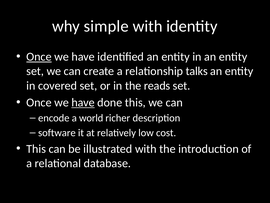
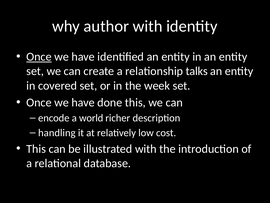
simple: simple -> author
reads: reads -> week
have at (83, 102) underline: present -> none
software: software -> handling
